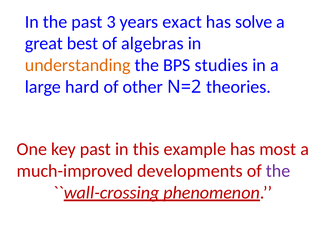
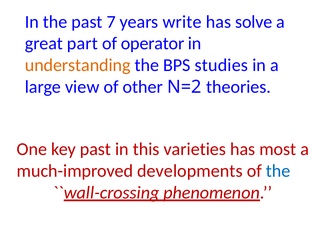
3: 3 -> 7
exact: exact -> write
best: best -> part
algebras: algebras -> operator
hard: hard -> view
example: example -> varieties
the at (278, 171) colour: purple -> blue
